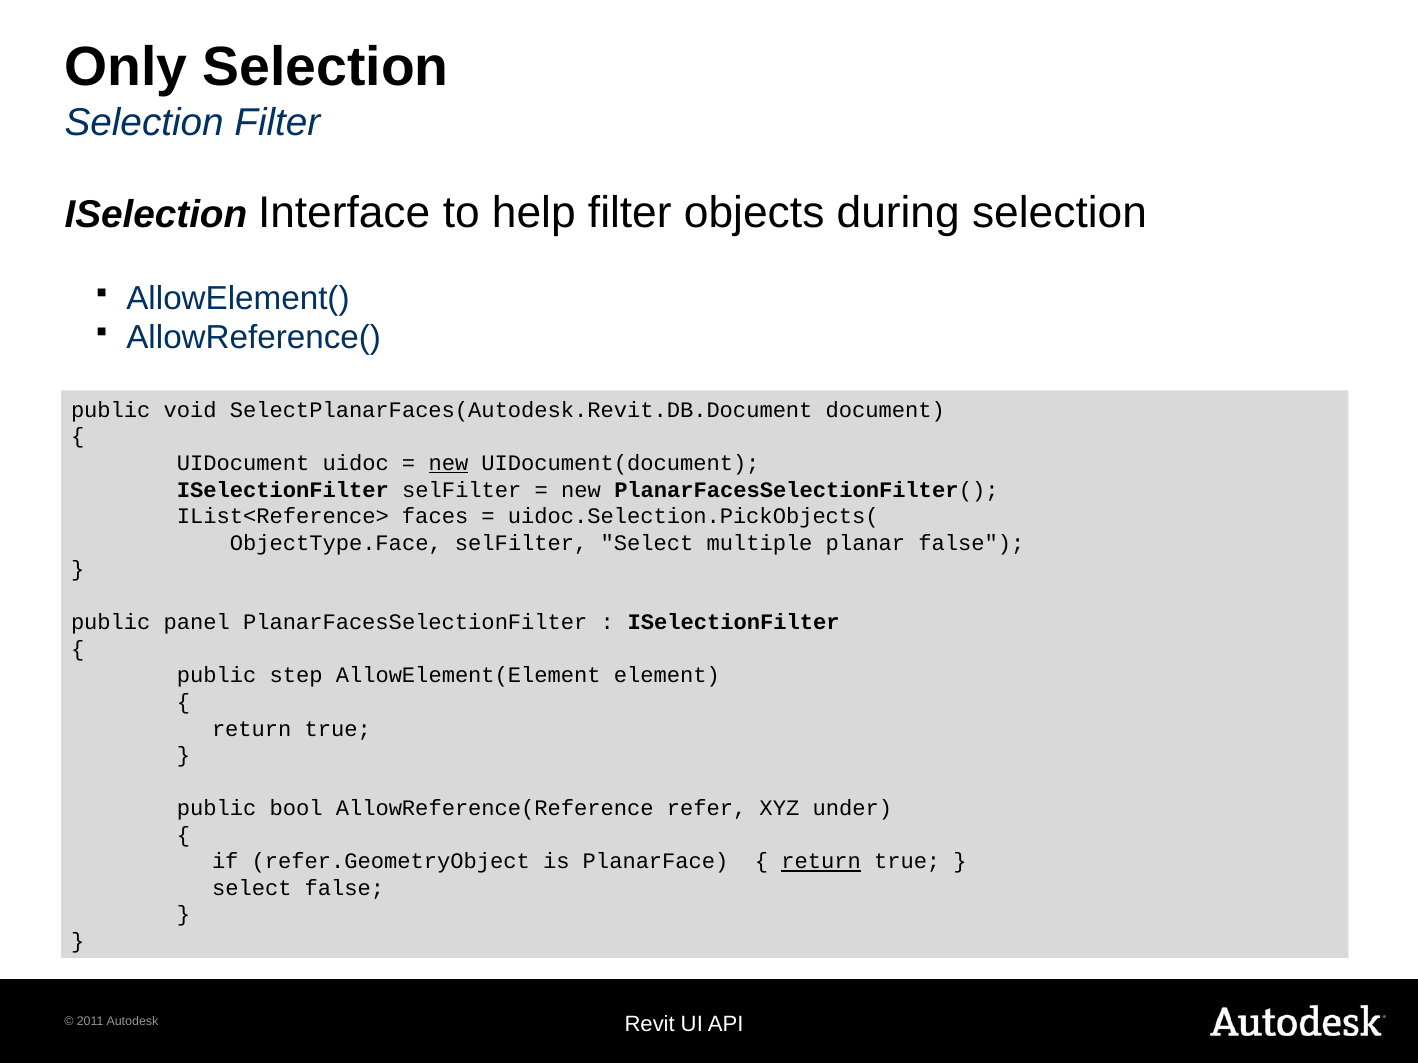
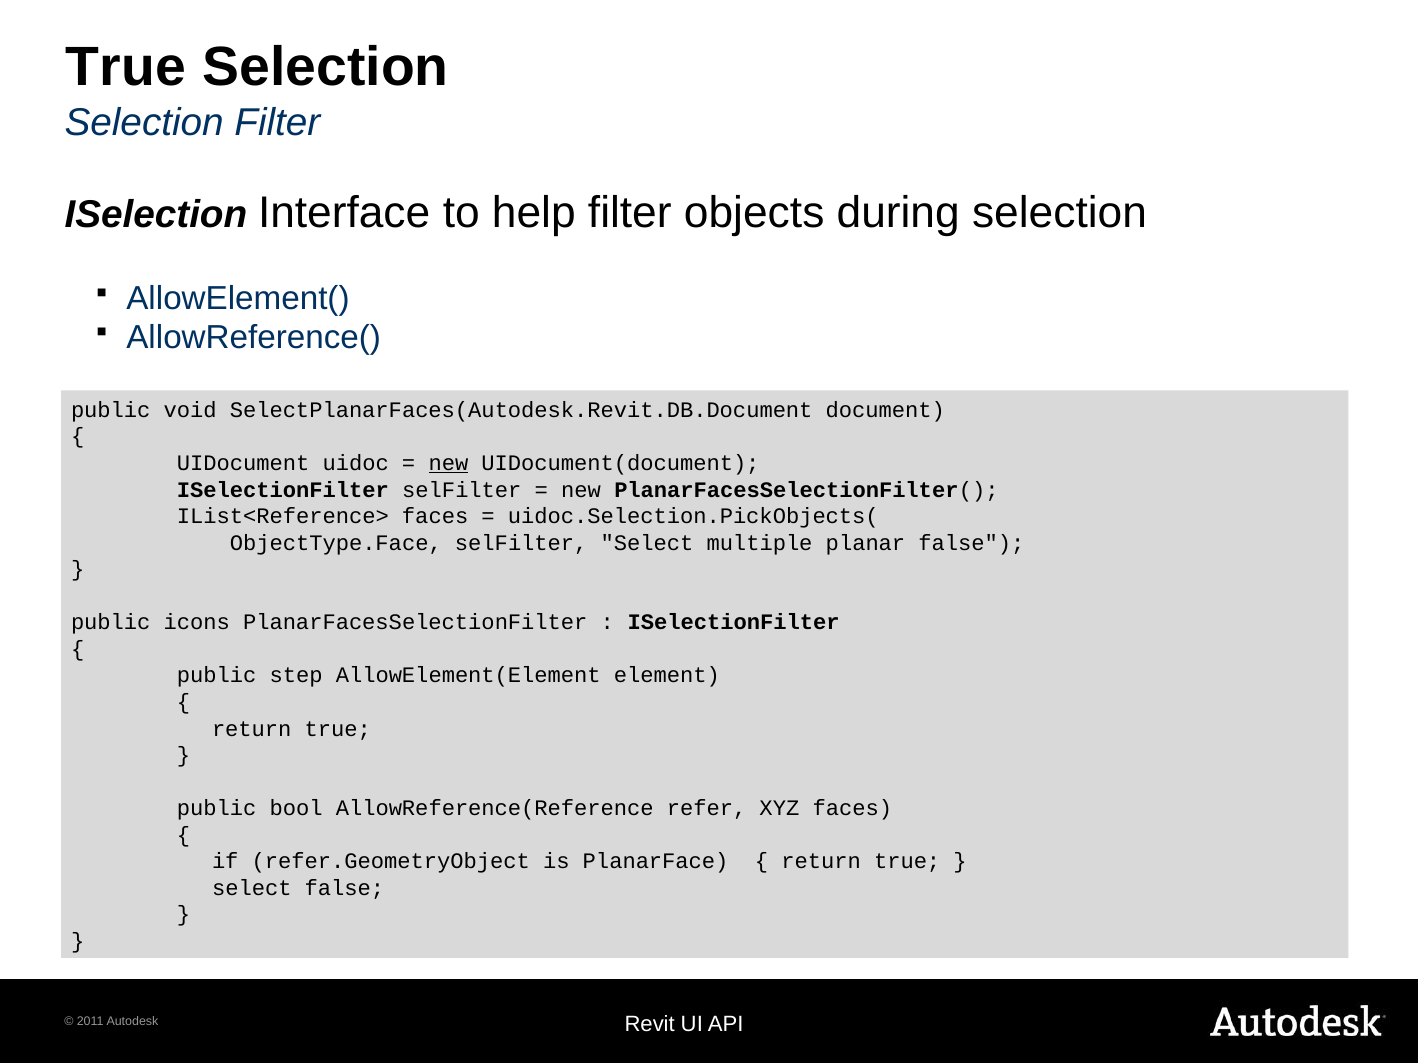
Only at (126, 67): Only -> True
panel: panel -> icons
XYZ under: under -> faces
return at (821, 862) underline: present -> none
